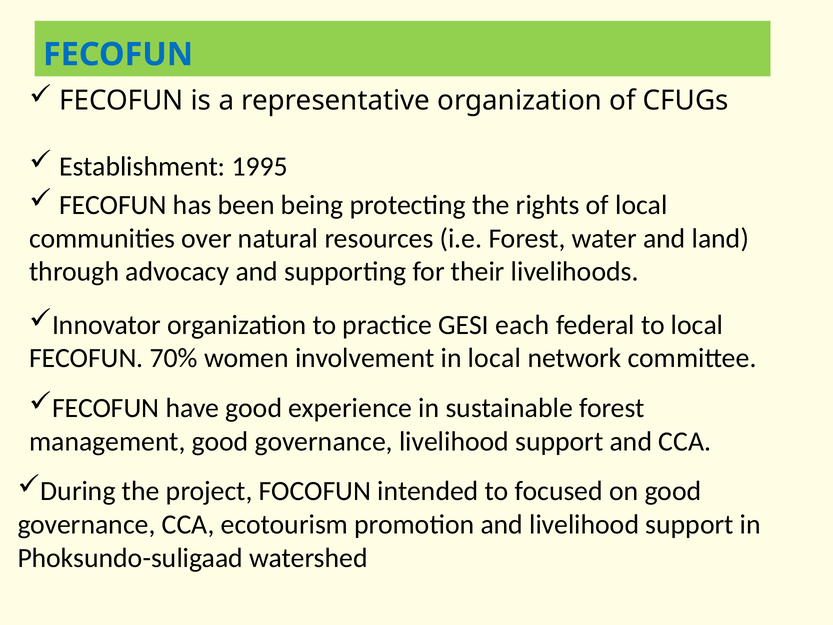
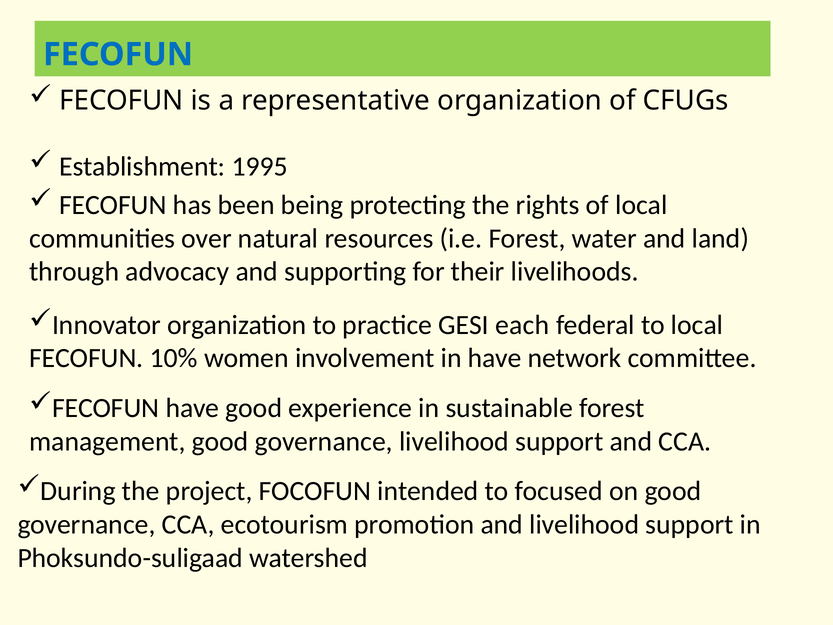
70%: 70% -> 10%
in local: local -> have
